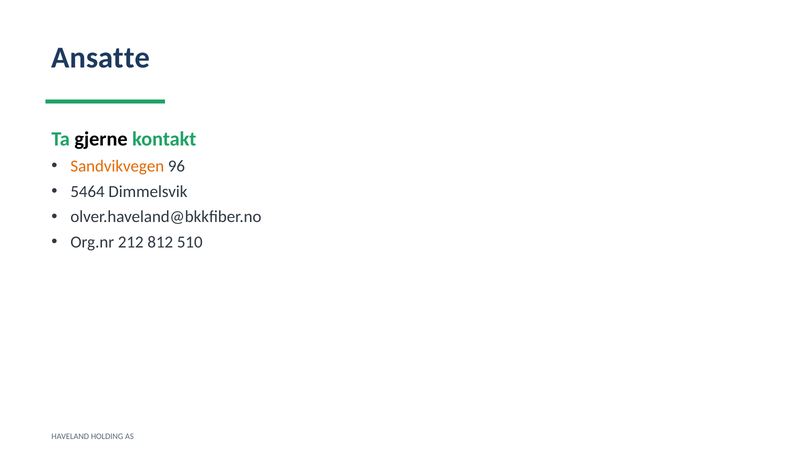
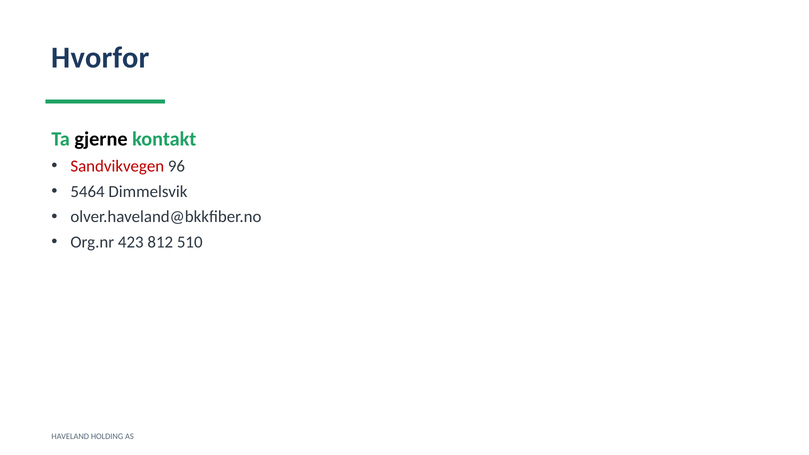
Ansatte: Ansatte -> Hvorfor
Sandvikvegen colour: orange -> red
212: 212 -> 423
